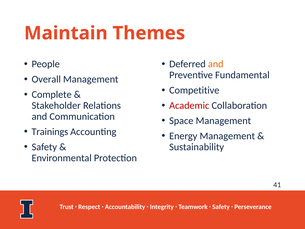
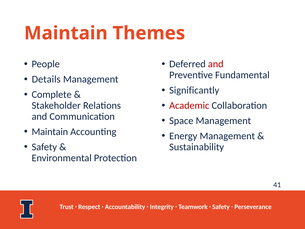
and at (216, 64) colour: orange -> red
Overall: Overall -> Details
Competitive: Competitive -> Significantly
Trainings at (50, 132): Trainings -> Maintain
